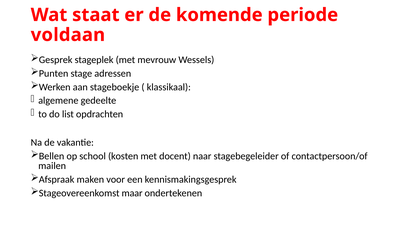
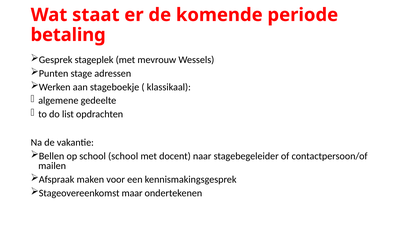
voldaan: voldaan -> betaling
school kosten: kosten -> school
